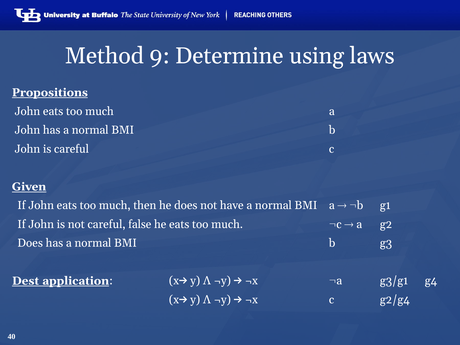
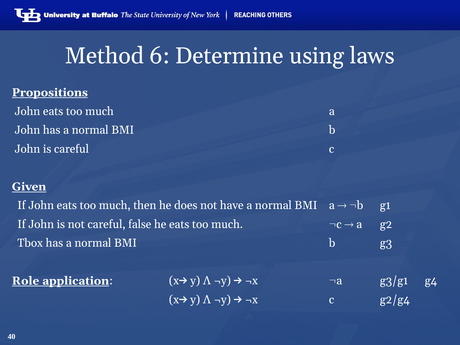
9: 9 -> 6
Does at (30, 243): Does -> Tbox
Dest: Dest -> Role
